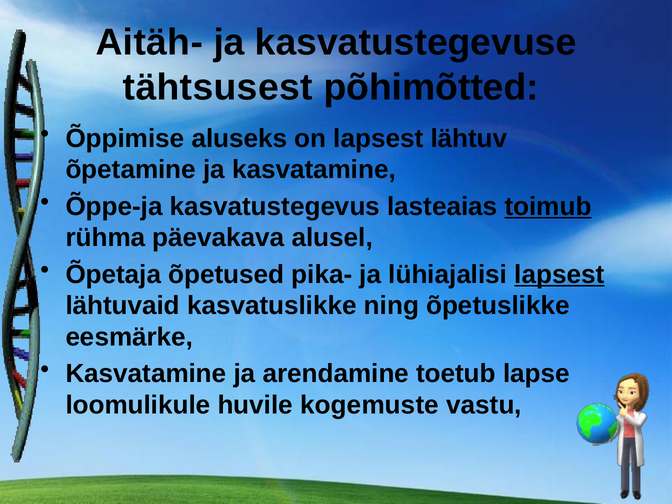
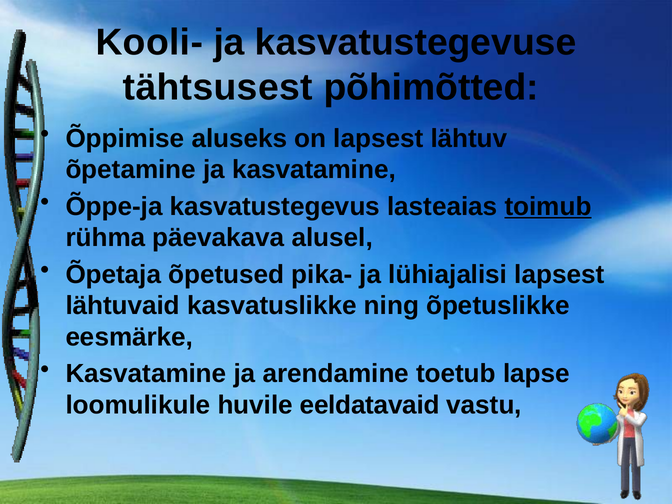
Aitäh-: Aitäh- -> Kooli-
lapsest at (559, 274) underline: present -> none
kogemuste: kogemuste -> eeldatavaid
